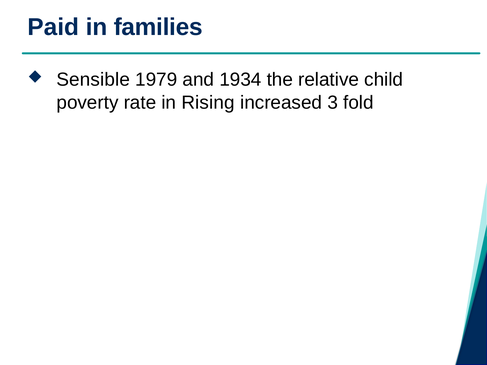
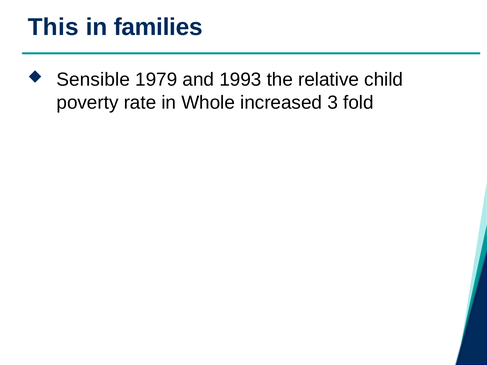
Paid: Paid -> This
1934: 1934 -> 1993
Rising: Rising -> Whole
